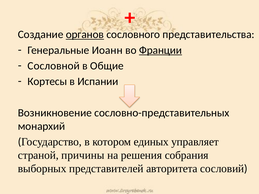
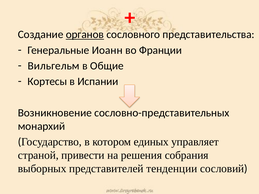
Франции underline: present -> none
Сословной: Сословной -> Вильгельм
причины: причины -> привести
авторитета: авторитета -> тенденции
